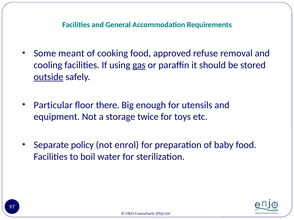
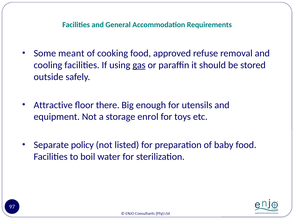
outside underline: present -> none
Particular: Particular -> Attractive
twice: twice -> enrol
enrol: enrol -> listed
